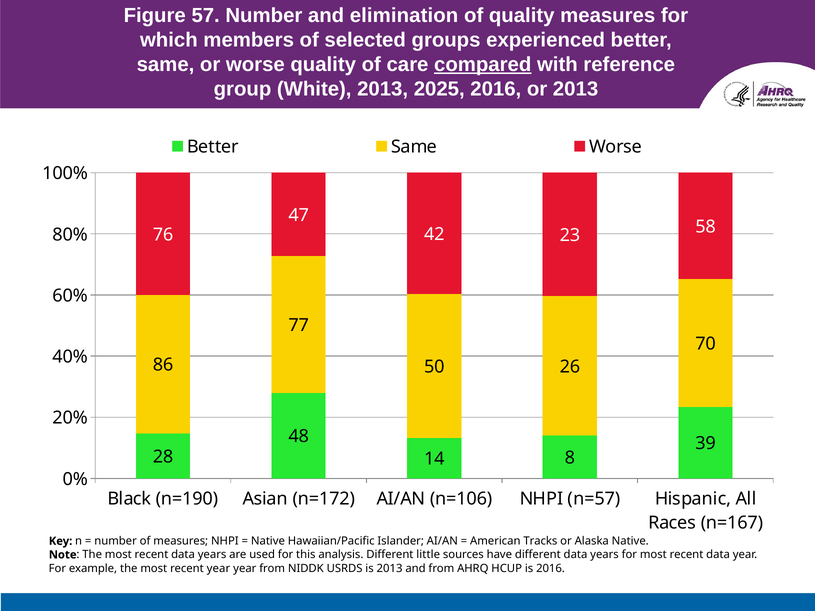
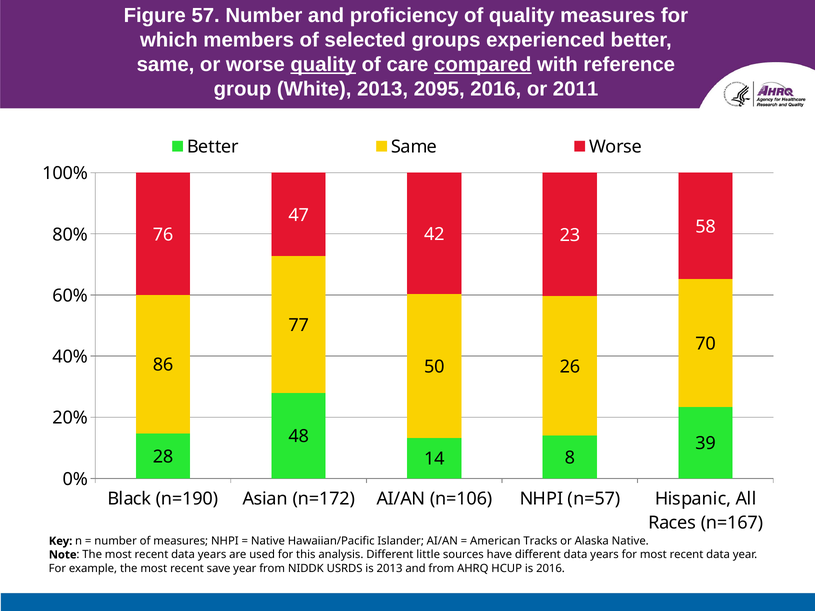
elimination: elimination -> proficiency
quality at (323, 65) underline: none -> present
2025: 2025 -> 2095
or 2013: 2013 -> 2011
recent year: year -> save
